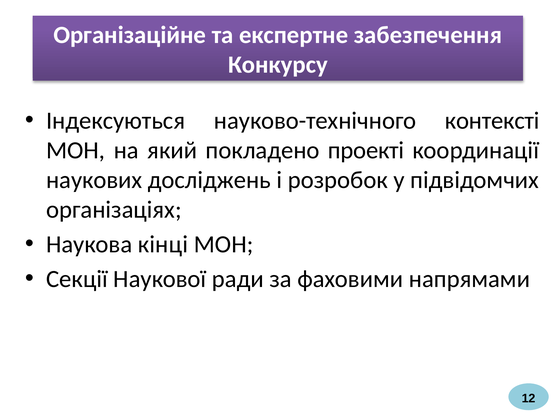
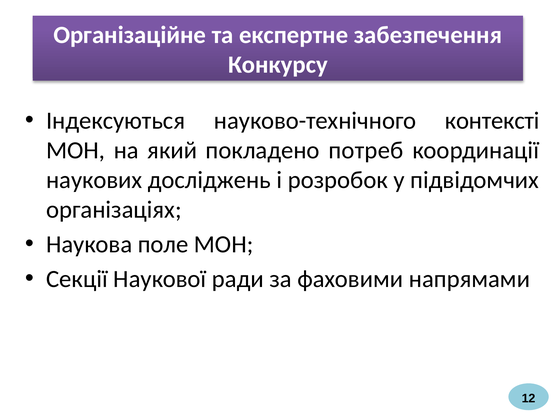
проекті: проекті -> потреб
кінці: кінці -> поле
